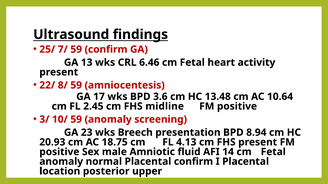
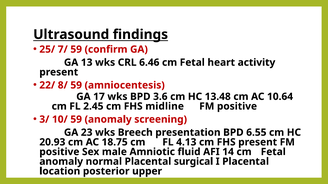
8.94: 8.94 -> 6.55
Placental confirm: confirm -> surgical
